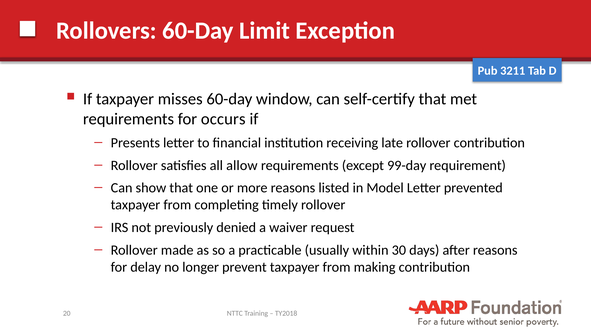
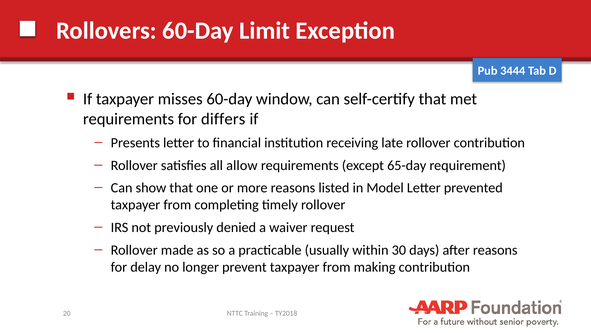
3211: 3211 -> 3444
occurs: occurs -> differs
99-day: 99-day -> 65-day
